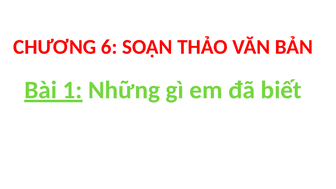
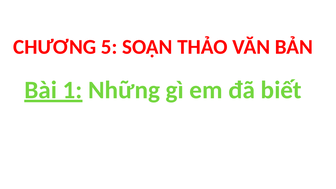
6: 6 -> 5
